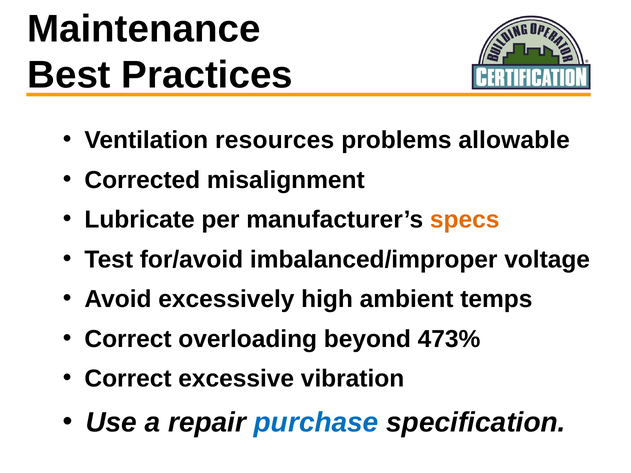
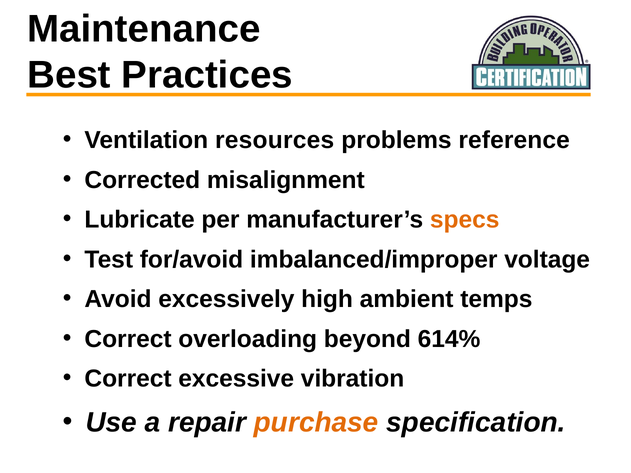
allowable: allowable -> reference
473%: 473% -> 614%
purchase colour: blue -> orange
